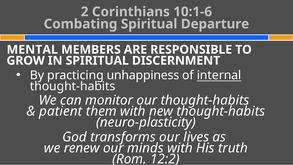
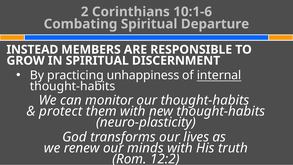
MENTAL: MENTAL -> INSTEAD
patient: patient -> protect
